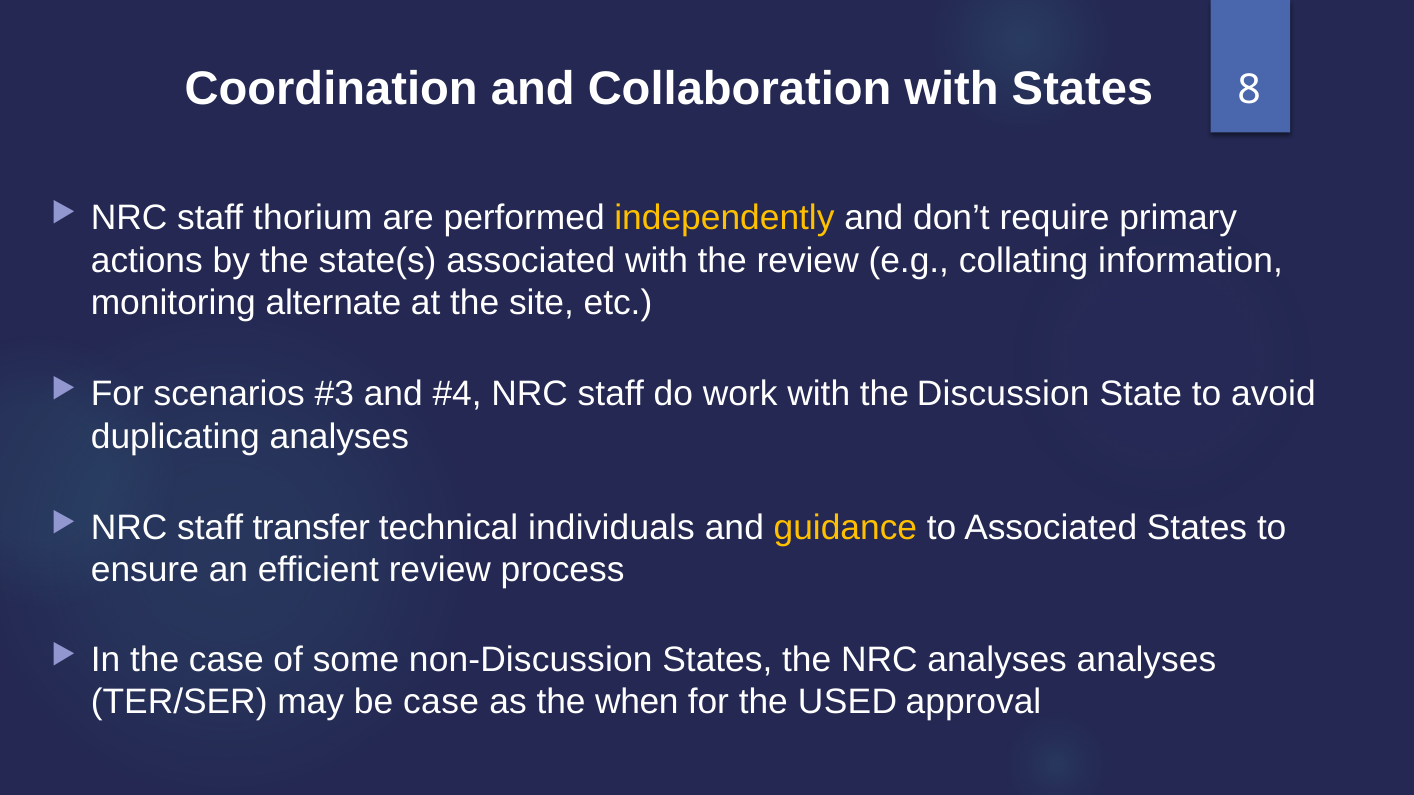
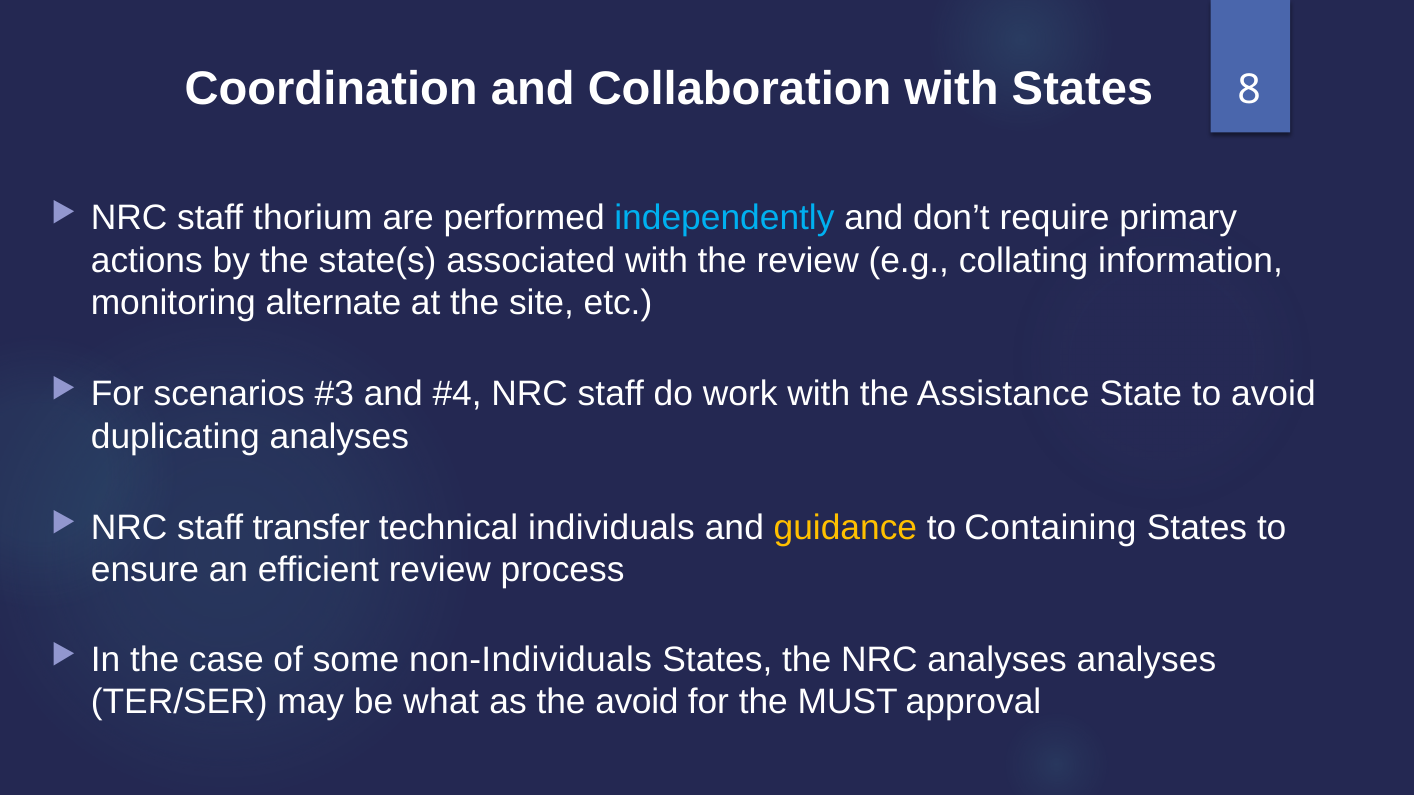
independently colour: yellow -> light blue
Discussion: Discussion -> Assistance
to Associated: Associated -> Containing
non-Discussion: non-Discussion -> non-Individuals
be case: case -> what
the when: when -> avoid
USED: USED -> MUST
